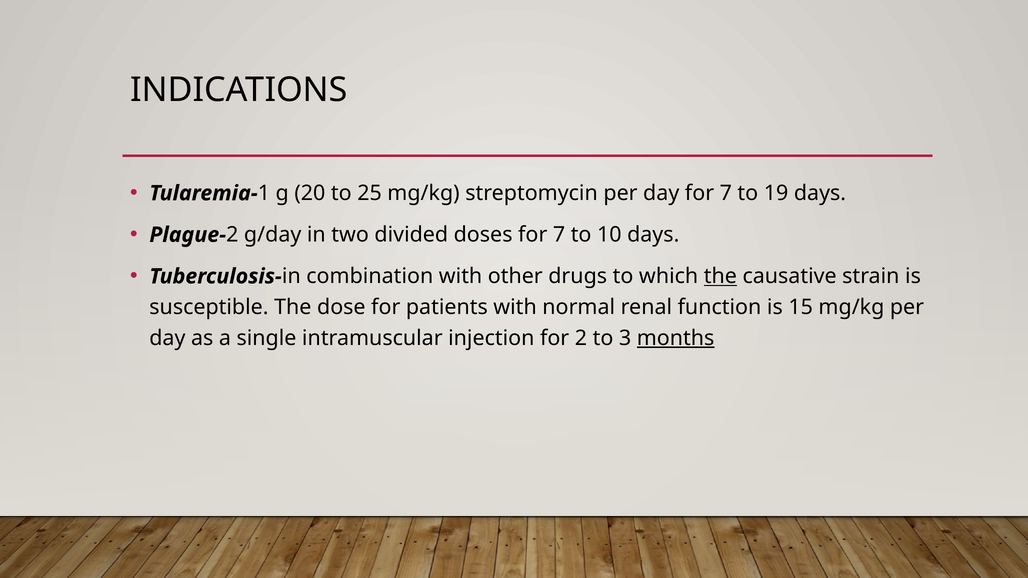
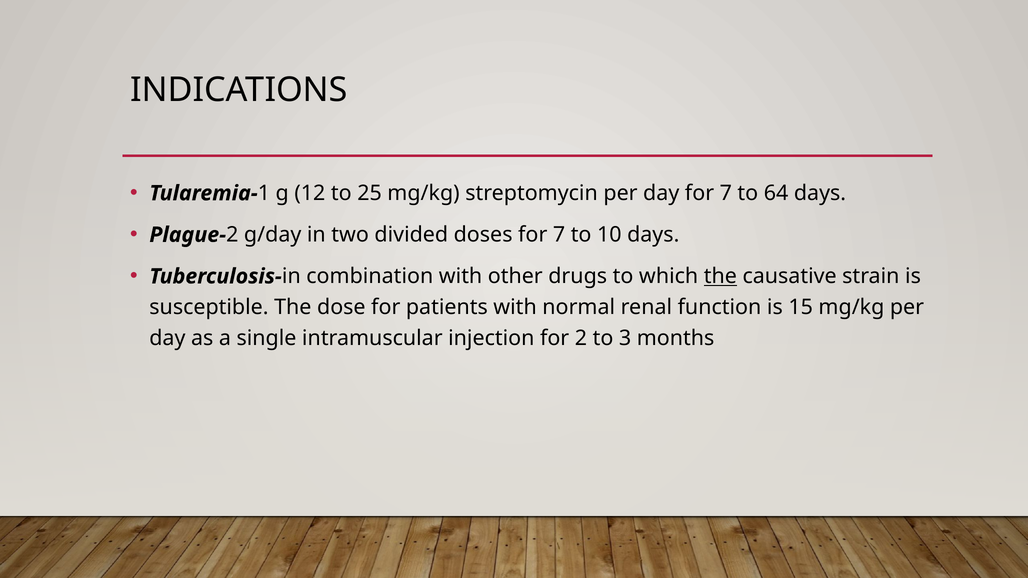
20: 20 -> 12
19: 19 -> 64
months underline: present -> none
